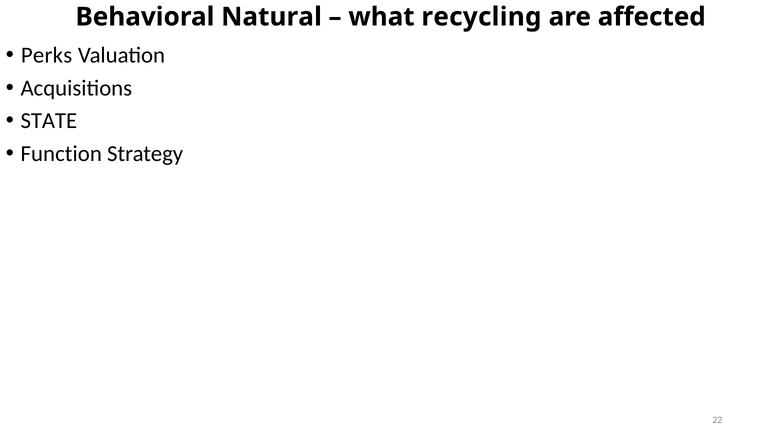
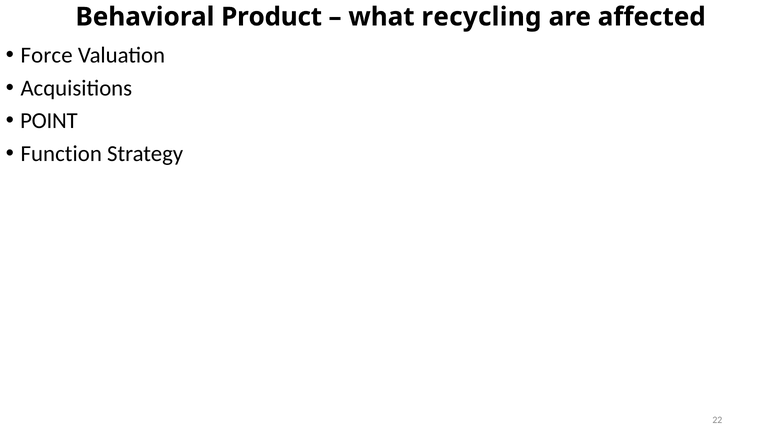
Natural: Natural -> Product
Perks: Perks -> Force
STATE: STATE -> POINT
